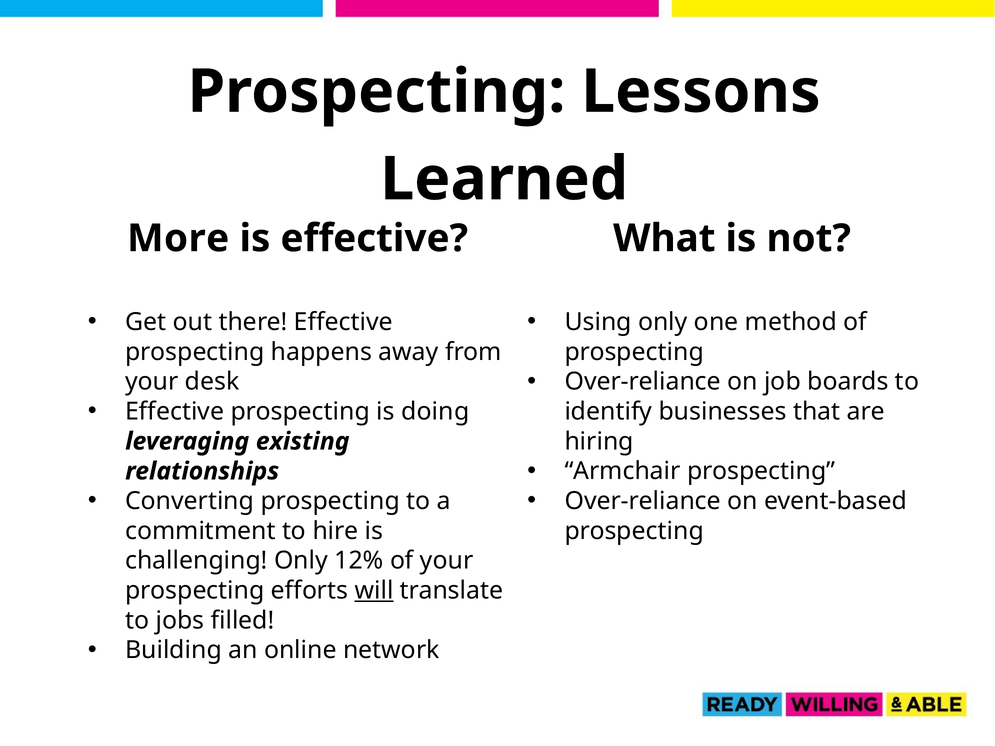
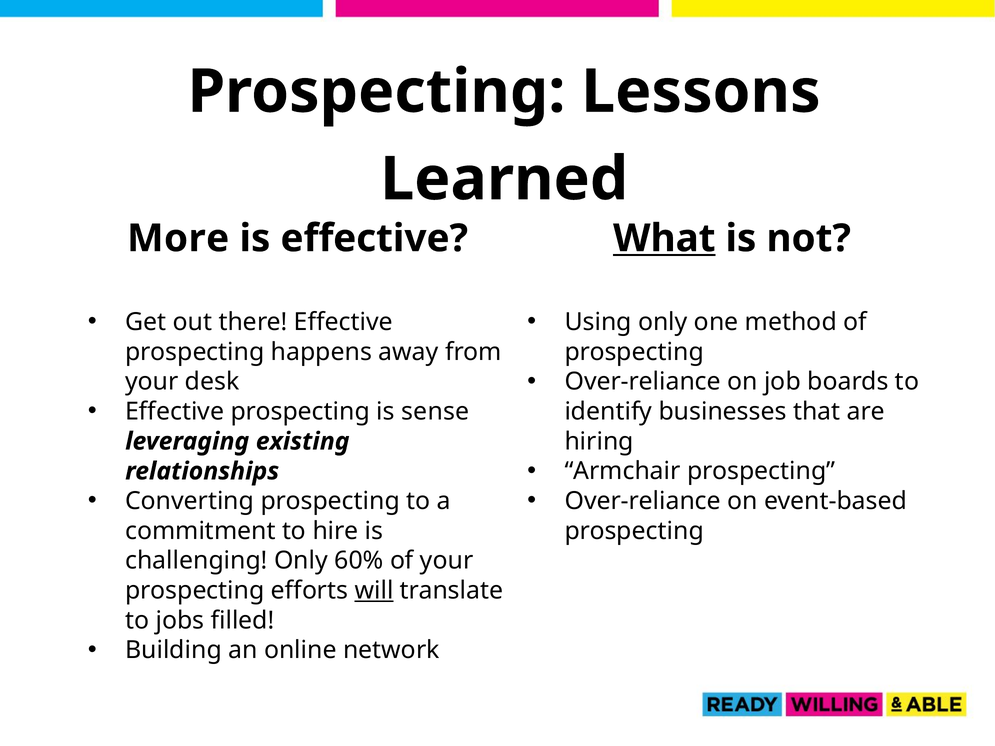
What underline: none -> present
doing: doing -> sense
12%: 12% -> 60%
